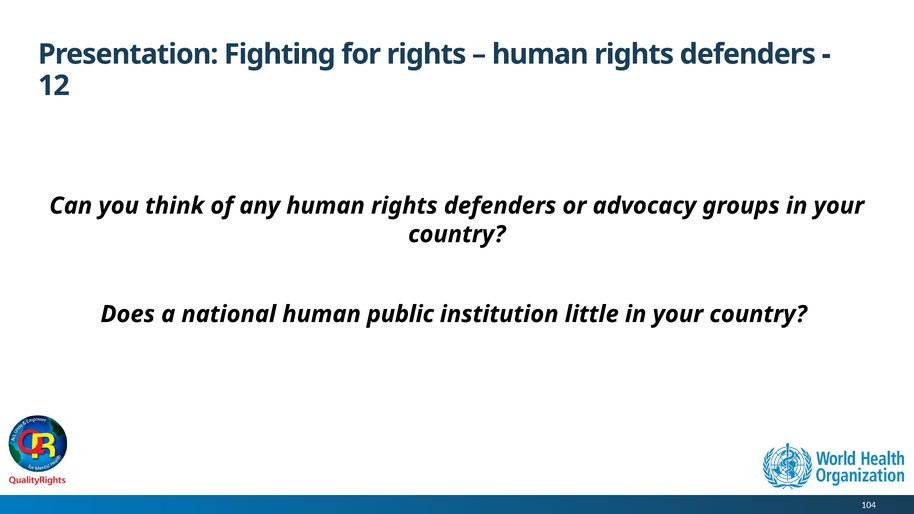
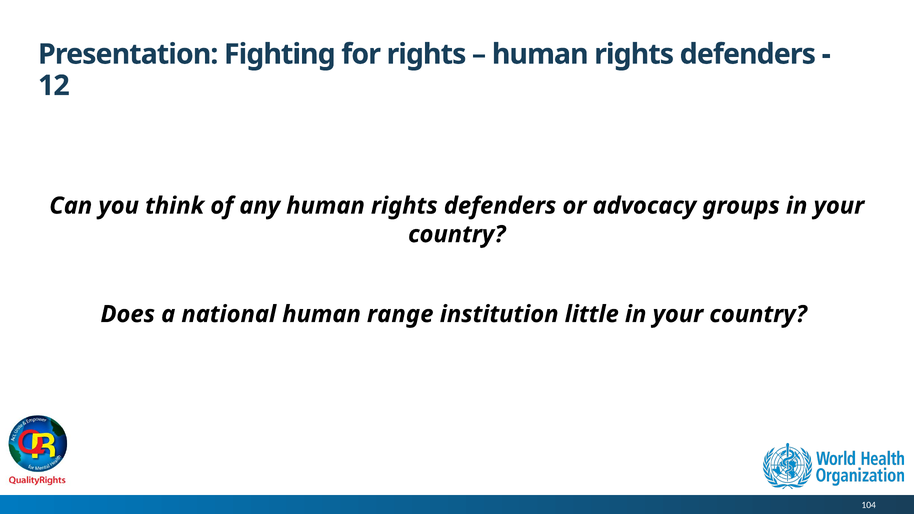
public: public -> range
